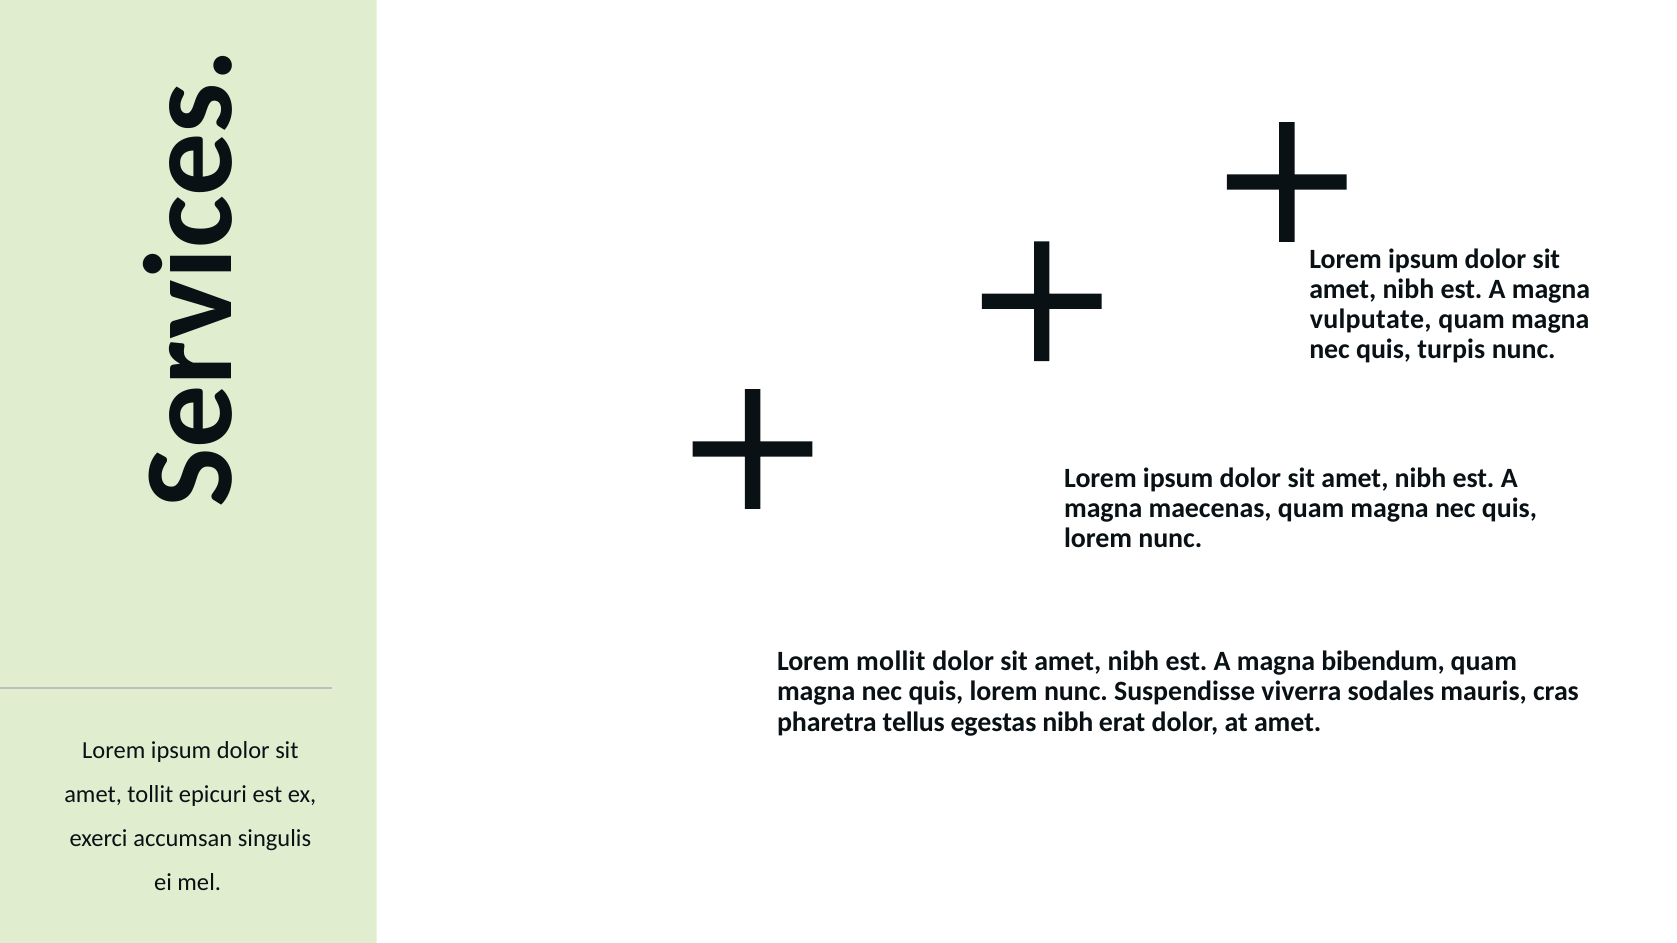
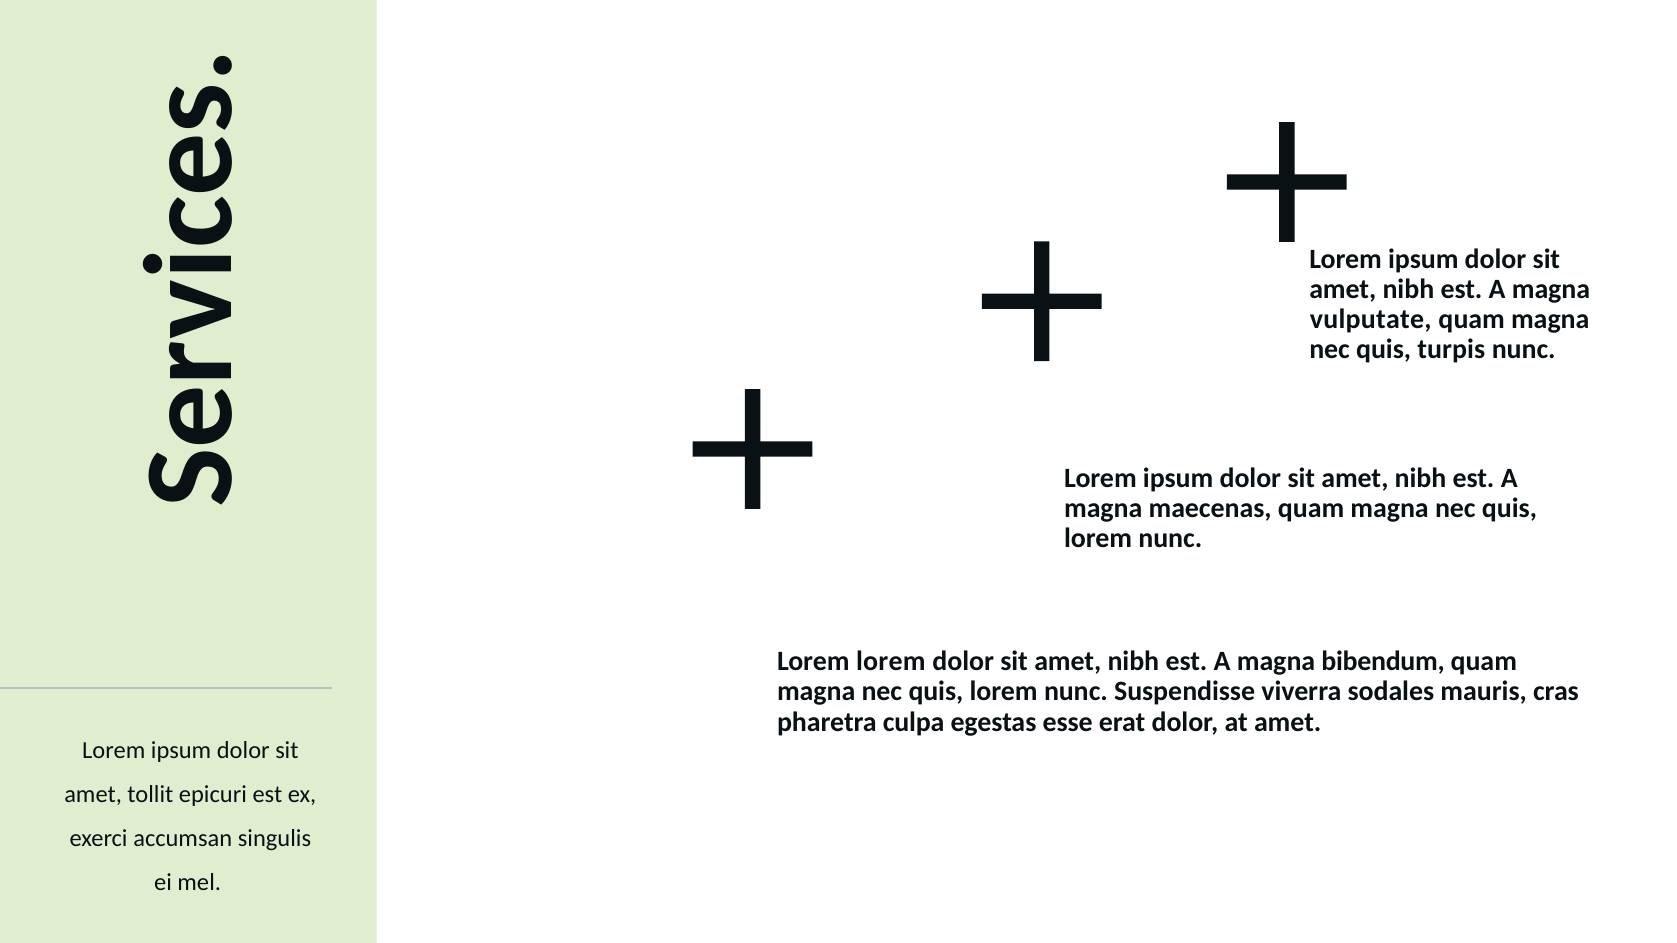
Lorem mollit: mollit -> lorem
tellus: tellus -> culpa
egestas nibh: nibh -> esse
